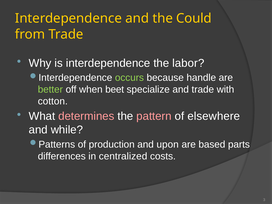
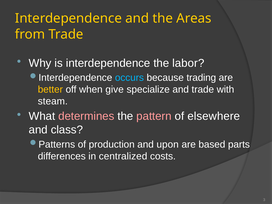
Could: Could -> Areas
occurs colour: light green -> light blue
handle: handle -> trading
better colour: light green -> yellow
beet: beet -> give
cotton: cotton -> steam
while: while -> class
